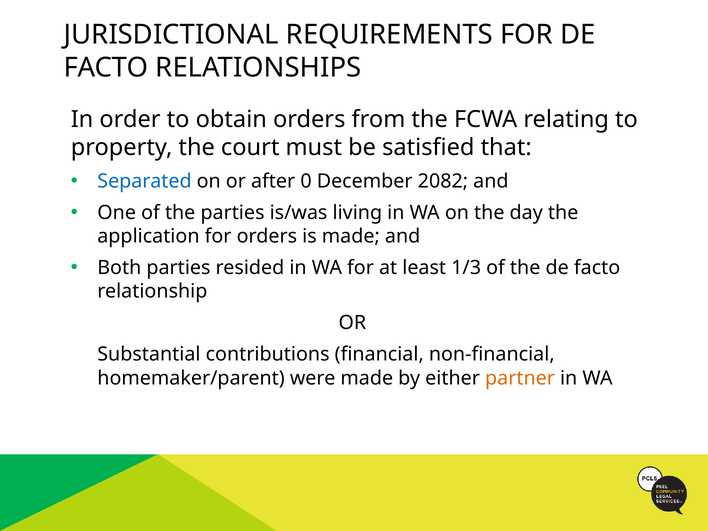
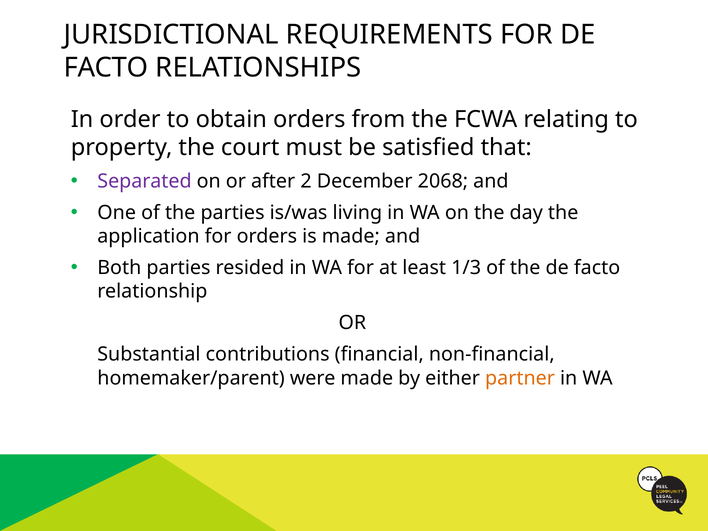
Separated colour: blue -> purple
0: 0 -> 2
2082: 2082 -> 2068
